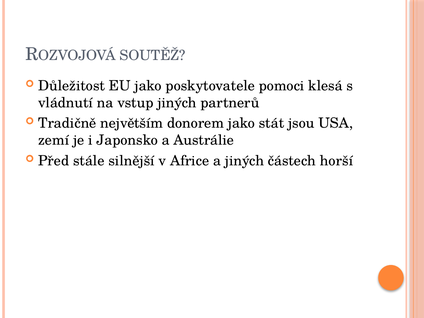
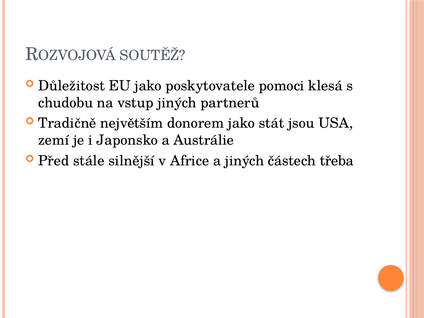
vládnutí: vládnutí -> chudobu
horší: horší -> třeba
